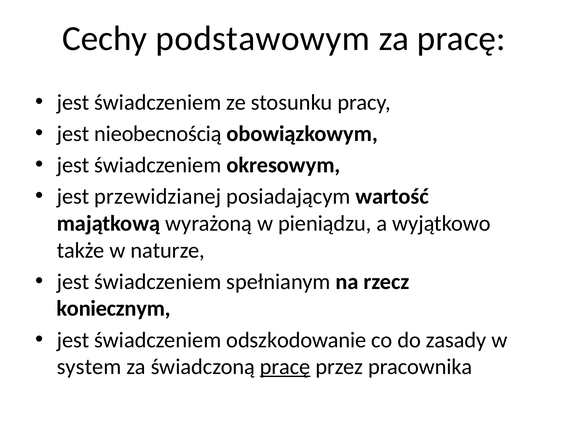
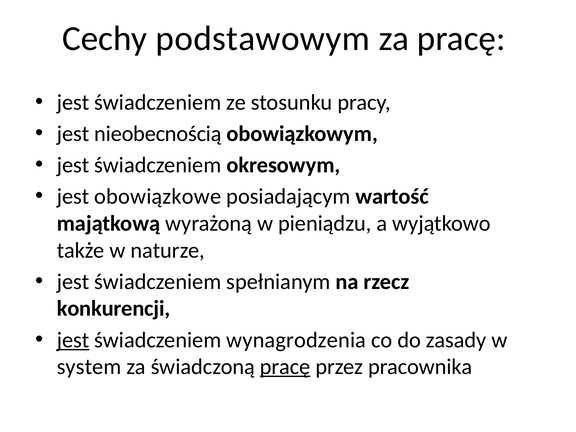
przewidzianej: przewidzianej -> obowiązkowe
koniecznym: koniecznym -> konkurencji
jest at (73, 340) underline: none -> present
odszkodowanie: odszkodowanie -> wynagrodzenia
